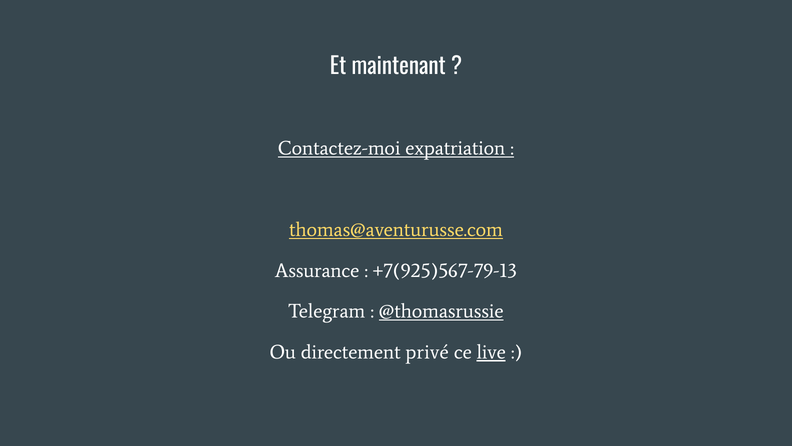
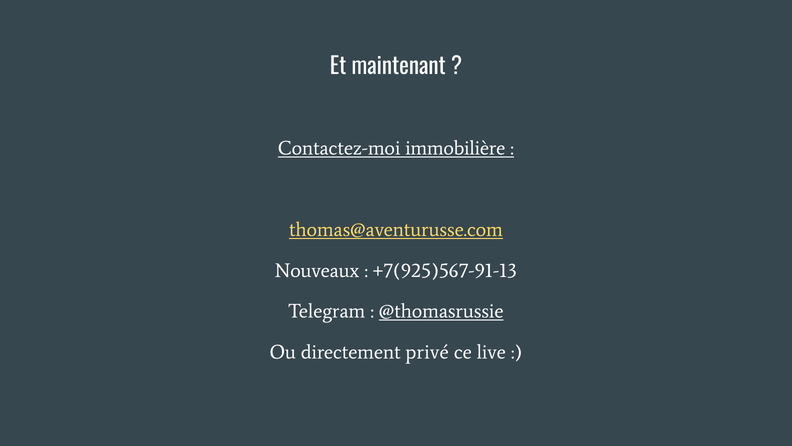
expatriation: expatriation -> immobilière
Assurance: Assurance -> Nouveaux
+7(925)567-79-13: +7(925)567-79-13 -> +7(925)567-91-13
live underline: present -> none
